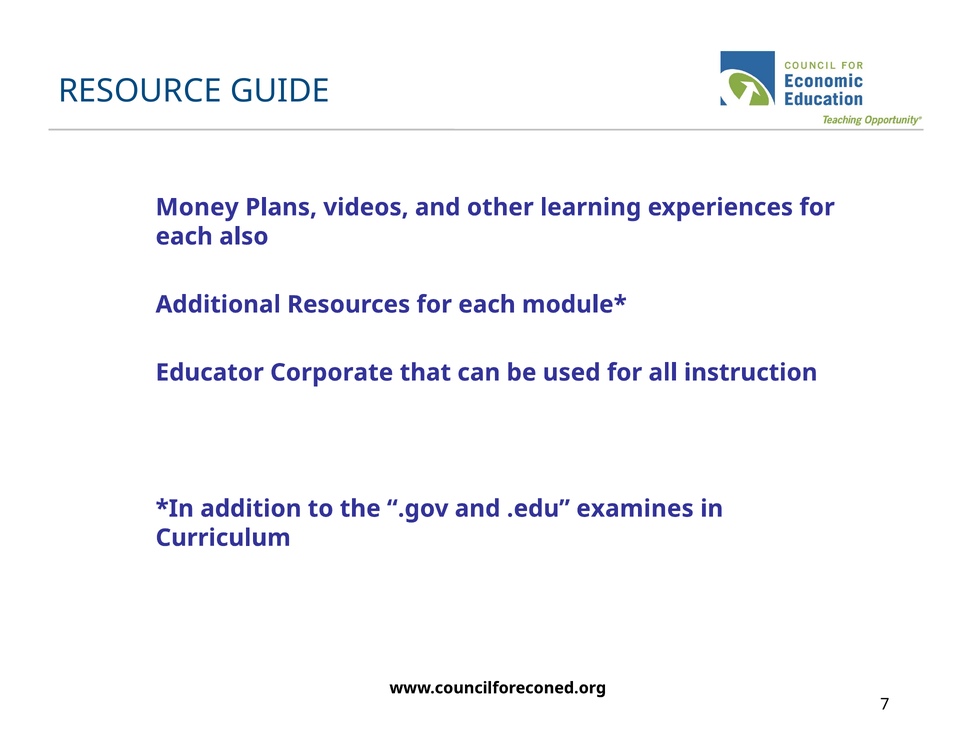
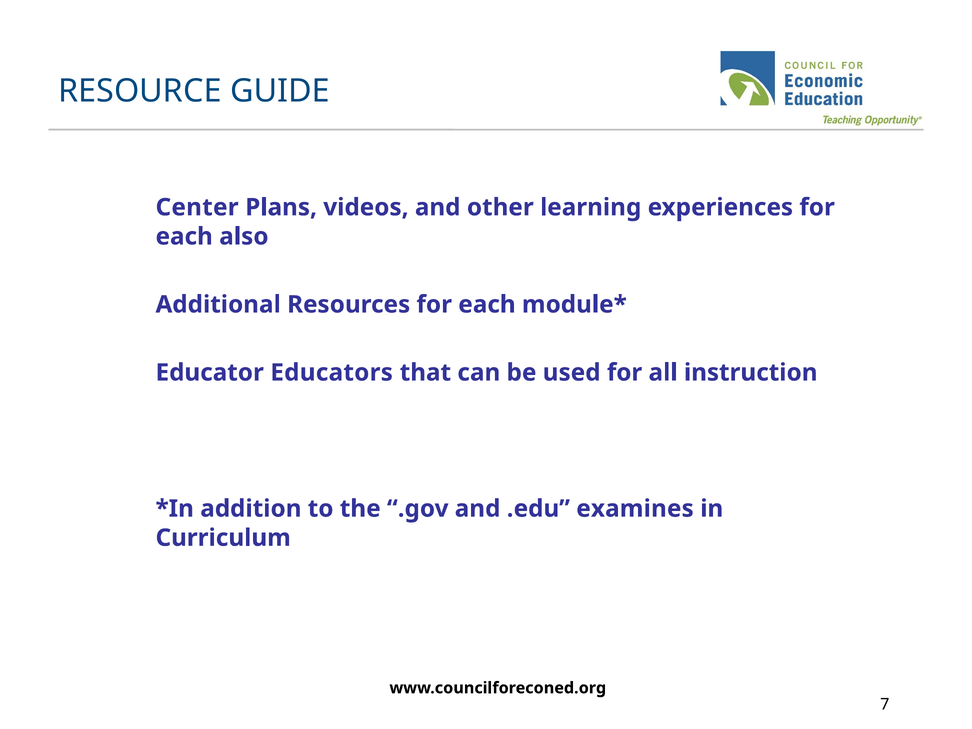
Money: Money -> Center
Corporate: Corporate -> Educators
